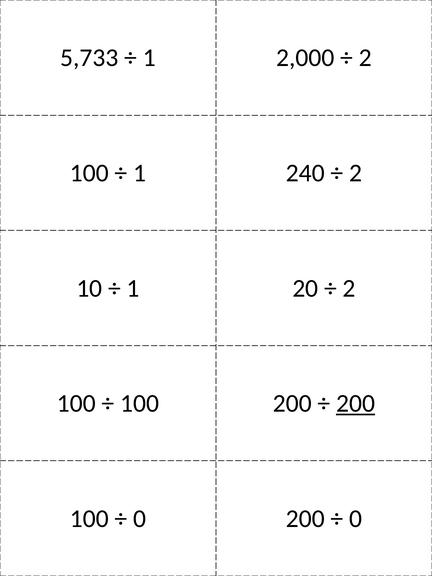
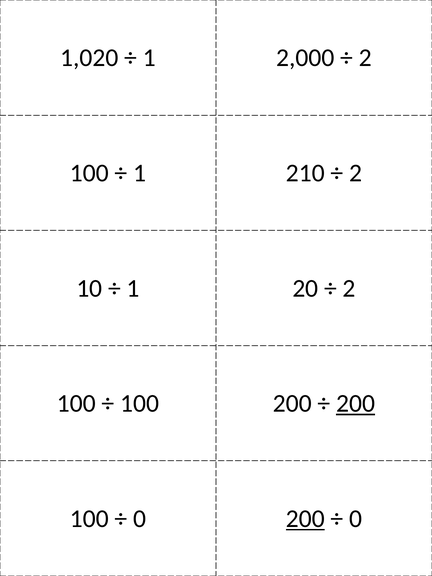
5,733: 5,733 -> 1,020
240: 240 -> 210
200 at (305, 519) underline: none -> present
